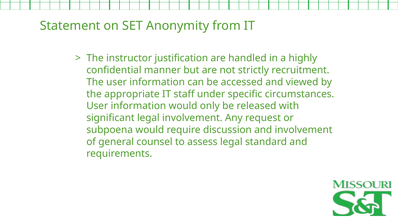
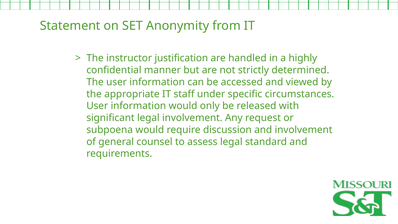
recruitment: recruitment -> determined
